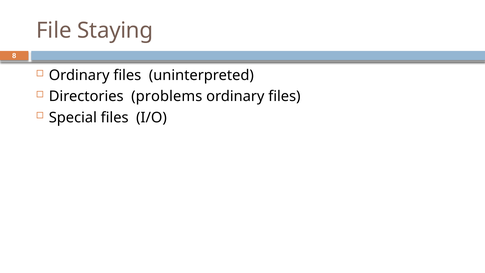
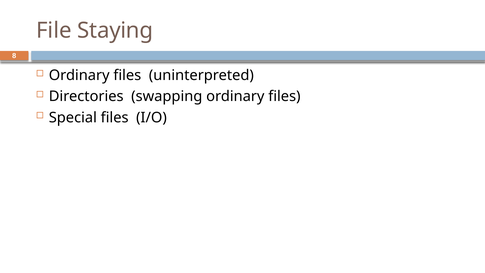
problems: problems -> swapping
